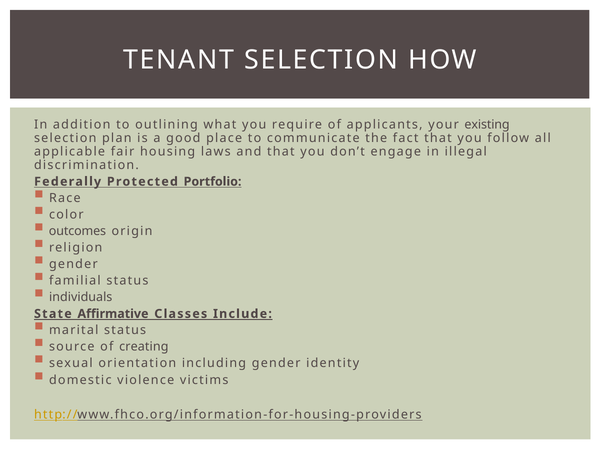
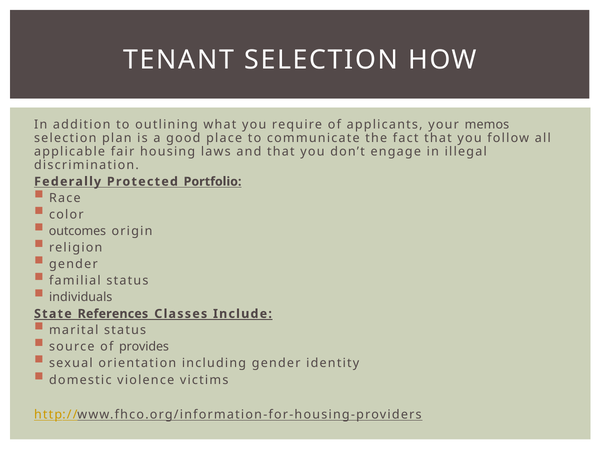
existing: existing -> memos
Affirmative: Affirmative -> References
creating: creating -> provides
